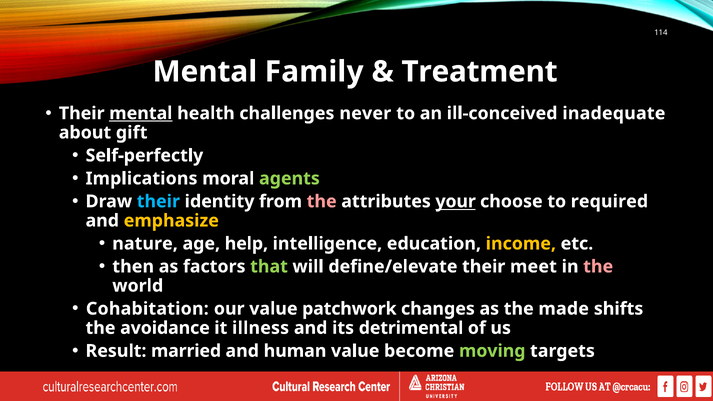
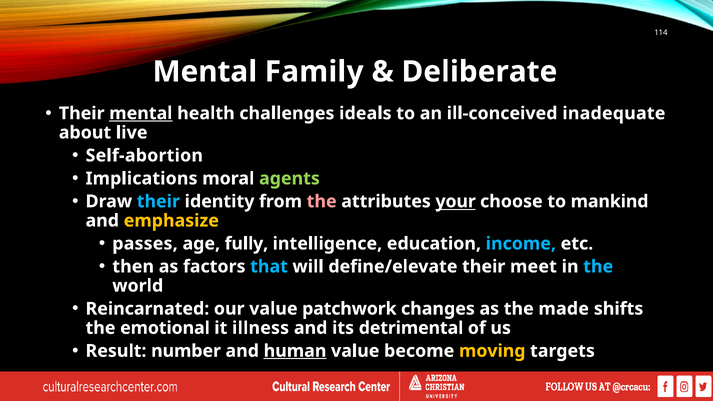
Treatment: Treatment -> Deliberate
never: never -> ideals
gift: gift -> live
Self-perfectly: Self-perfectly -> Self-abortion
required: required -> mankind
nature: nature -> passes
help: help -> fully
income colour: yellow -> light blue
that colour: light green -> light blue
the at (598, 267) colour: pink -> light blue
Cohabitation: Cohabitation -> Reincarnated
avoidance: avoidance -> emotional
married: married -> number
human underline: none -> present
moving colour: light green -> yellow
